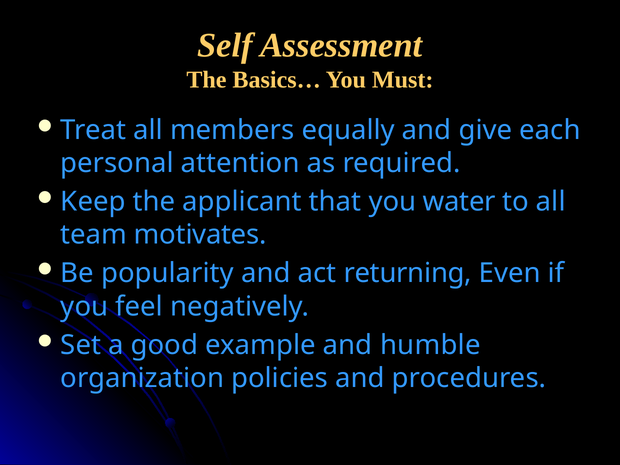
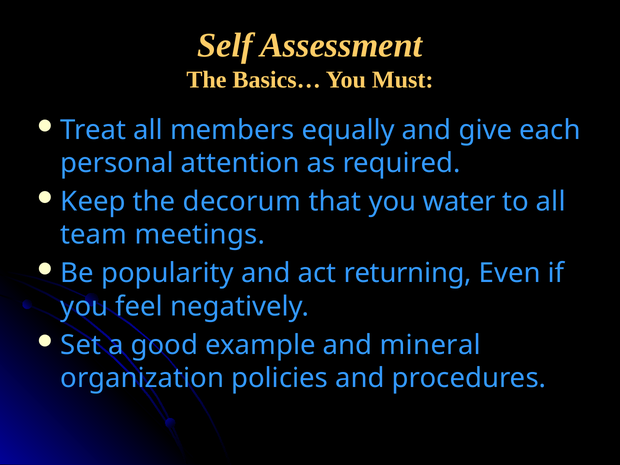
applicant: applicant -> decorum
motivates: motivates -> meetings
humble: humble -> mineral
